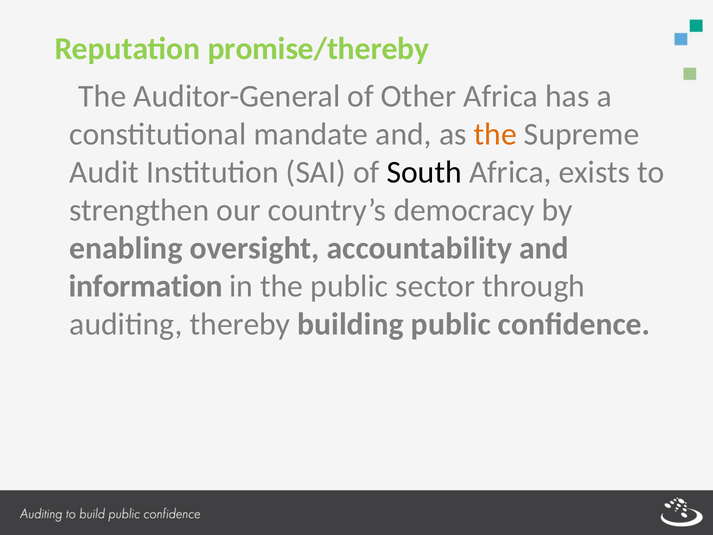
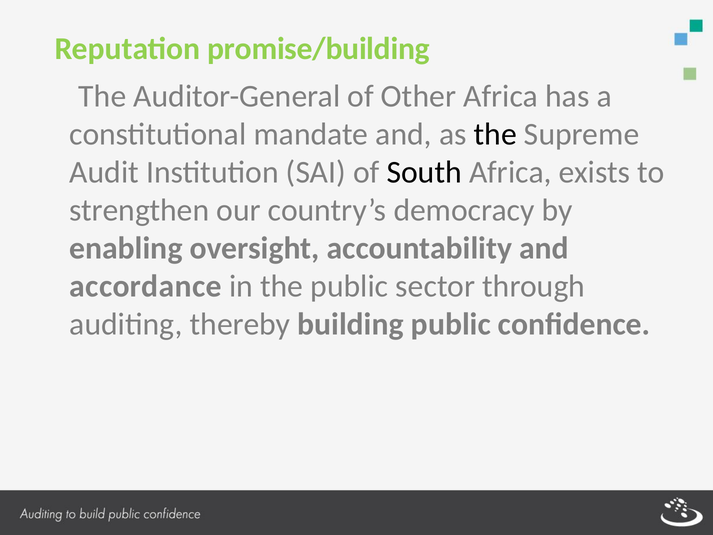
promise/thereby: promise/thereby -> promise/building
the at (495, 134) colour: orange -> black
information: information -> accordance
